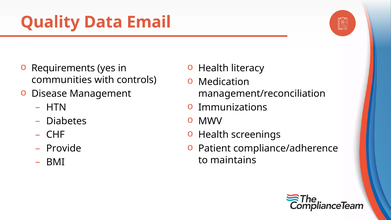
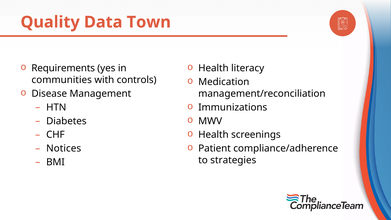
Email: Email -> Town
Provide: Provide -> Notices
maintains: maintains -> strategies
